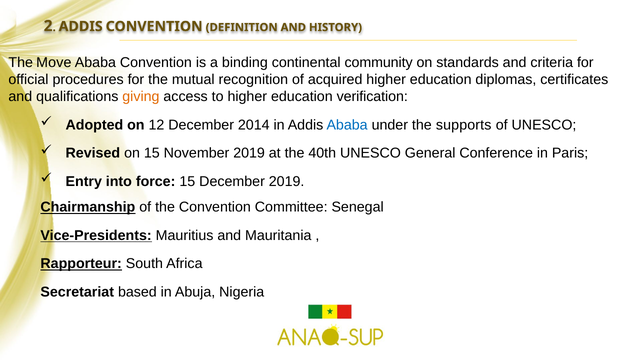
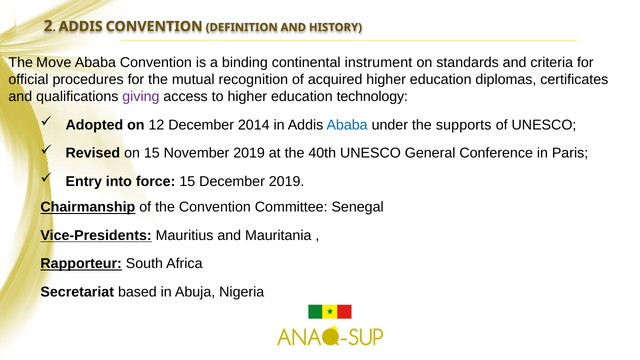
community: community -> instrument
giving colour: orange -> purple
verification: verification -> technology
